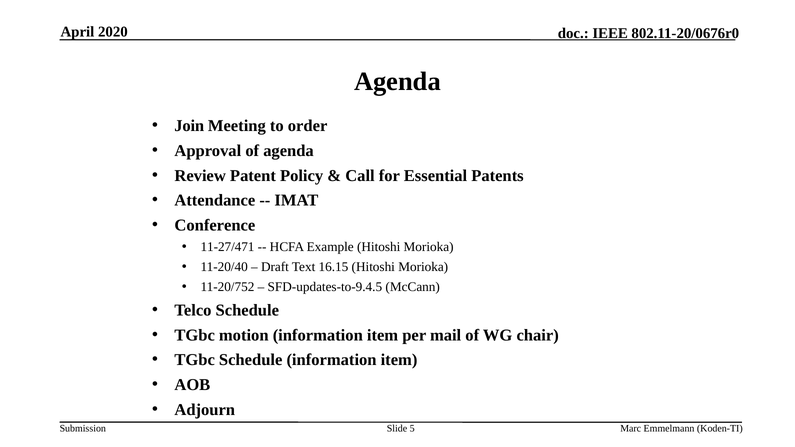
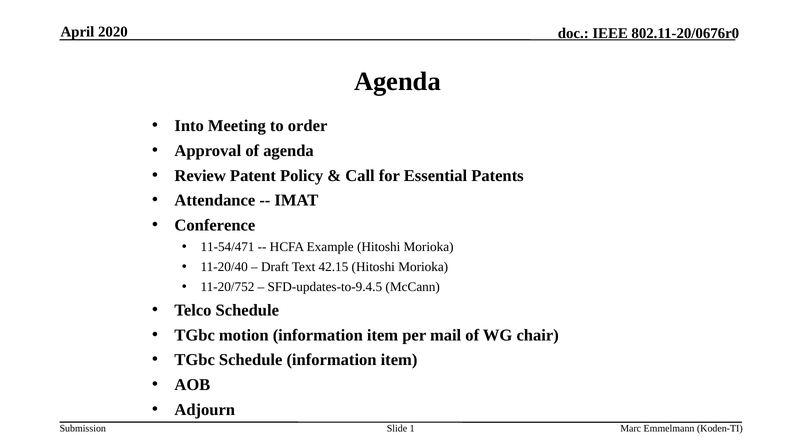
Join: Join -> Into
11-27/471: 11-27/471 -> 11-54/471
16.15: 16.15 -> 42.15
5: 5 -> 1
